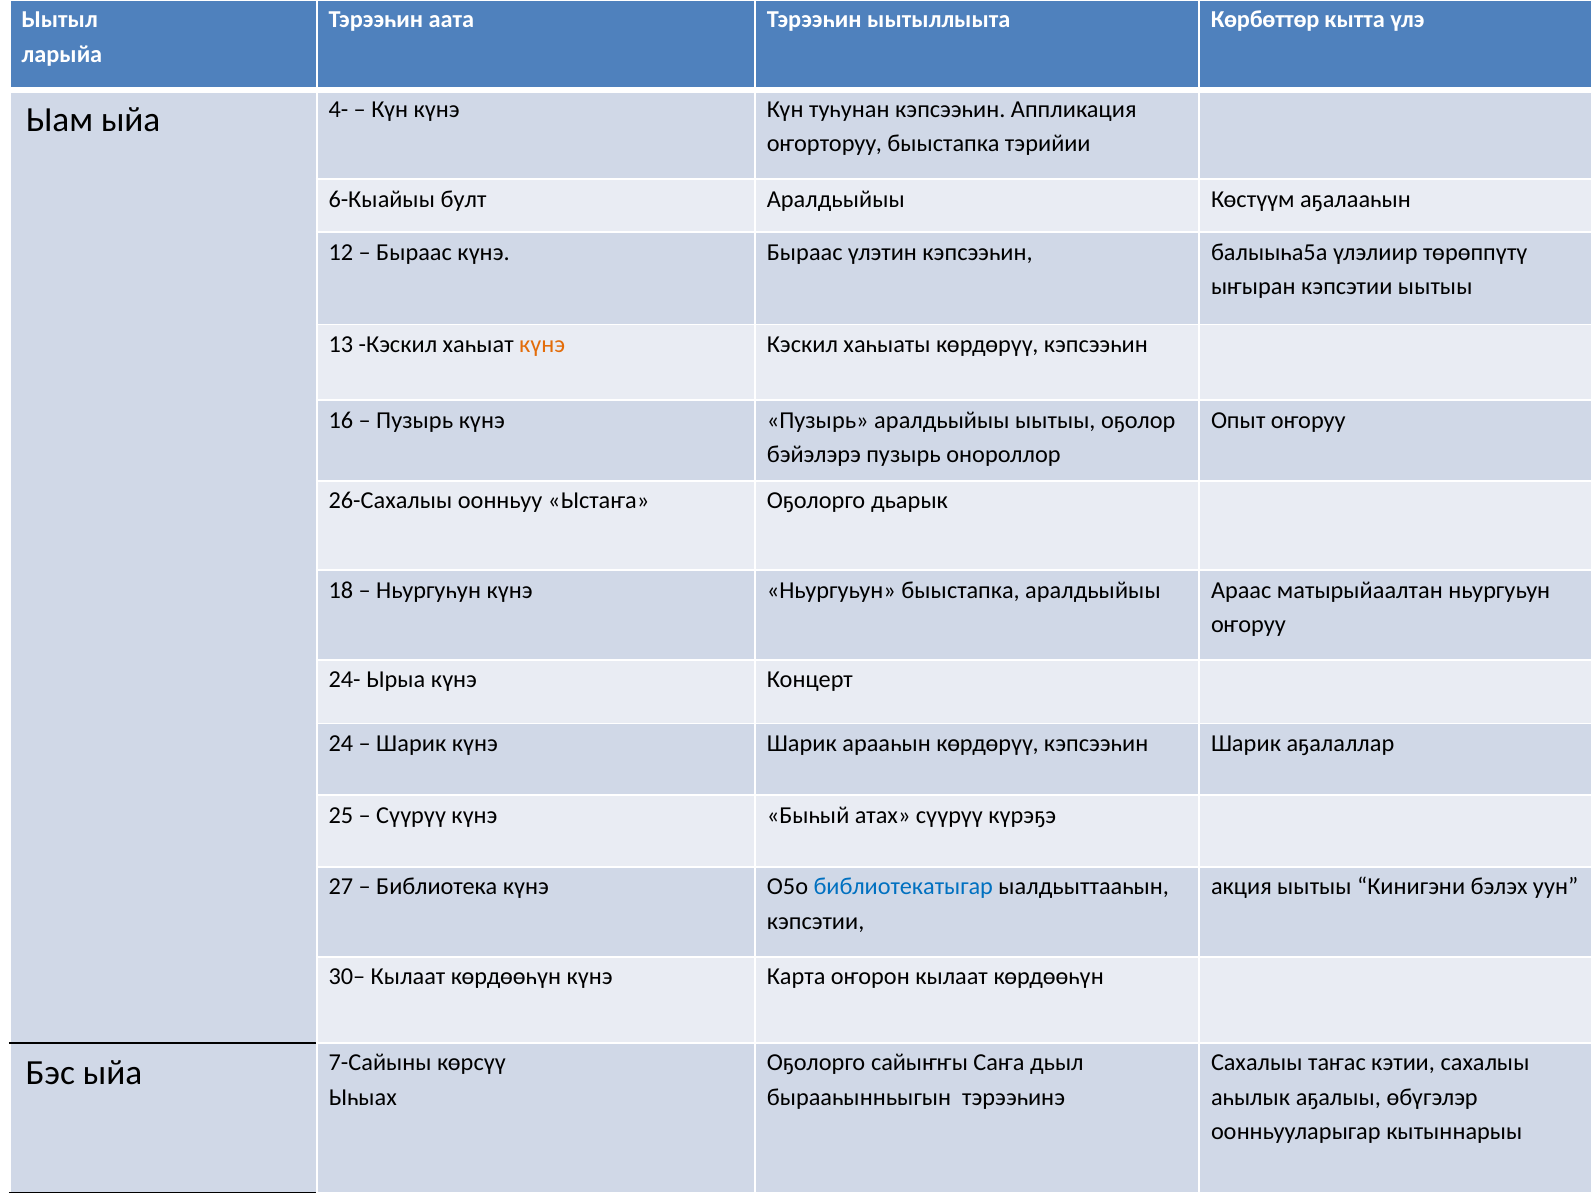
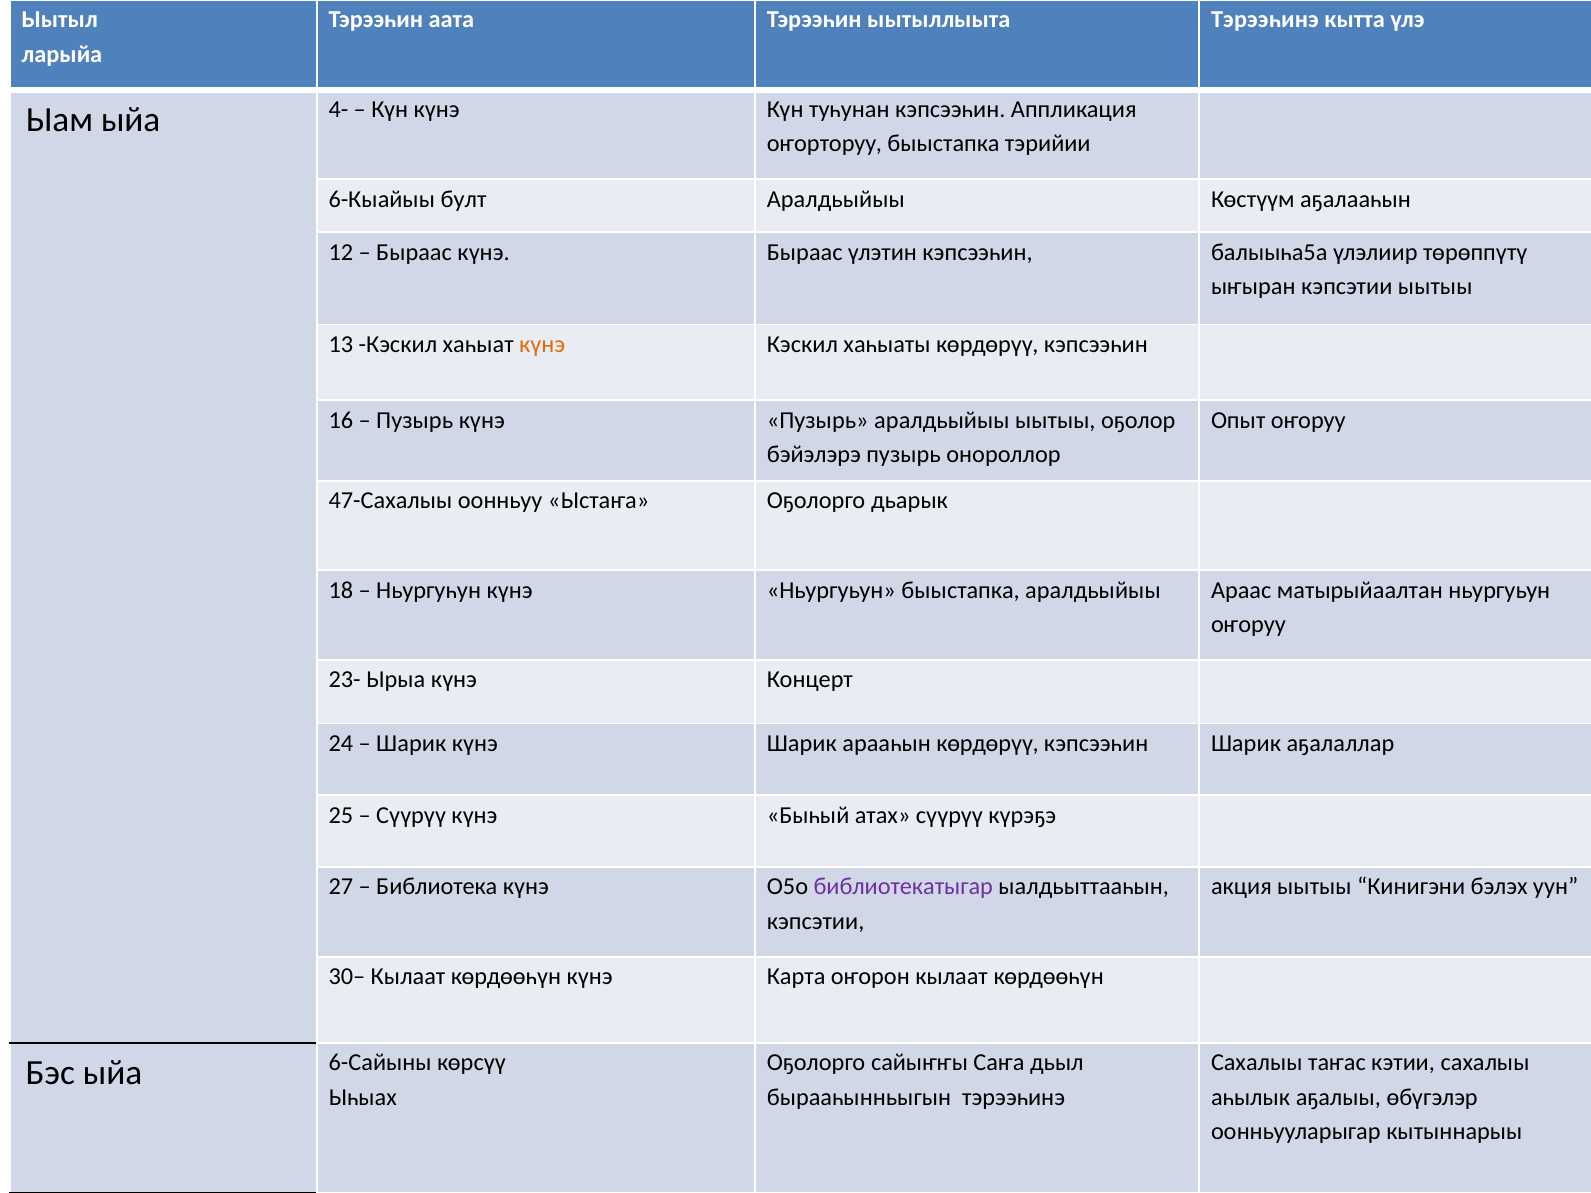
ыытыллыыта Көрбөттөр: Көрбөттөр -> Тэрээһинэ
26-Сахалыы: 26-Сахалыы -> 47-Сахалыы
24-: 24- -> 23-
библиотекатыгар colour: blue -> purple
7-Сайыны: 7-Сайыны -> 6-Сайыны
